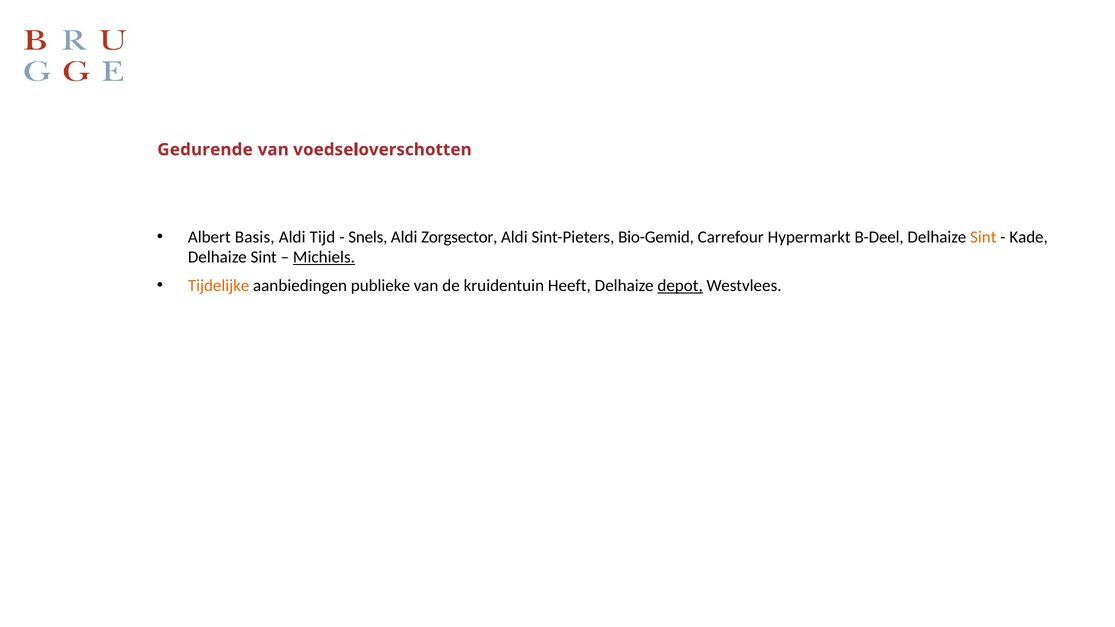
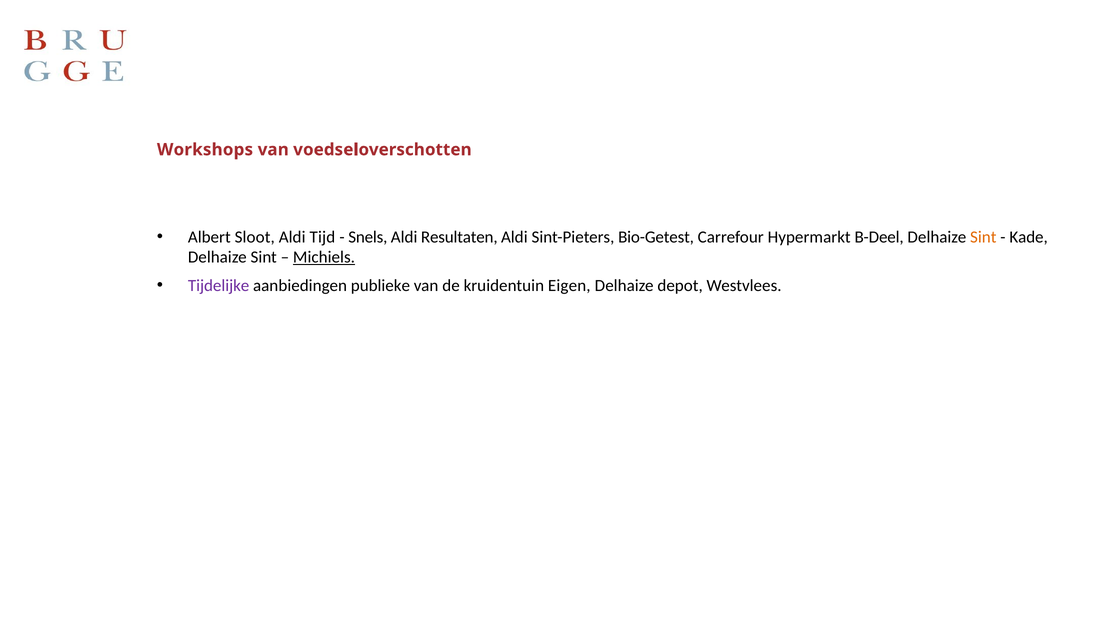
Gedurende: Gedurende -> Workshops
Basis: Basis -> Sloot
Zorgsector: Zorgsector -> Resultaten
Bio-Gemid: Bio-Gemid -> Bio-Getest
Tijdelijke colour: orange -> purple
Heeft: Heeft -> Eigen
depot underline: present -> none
